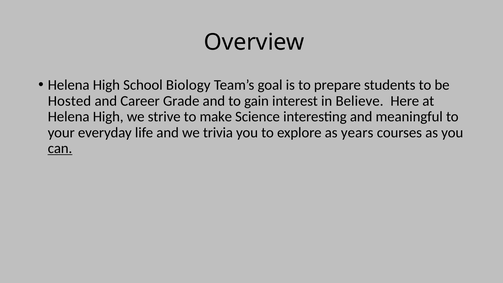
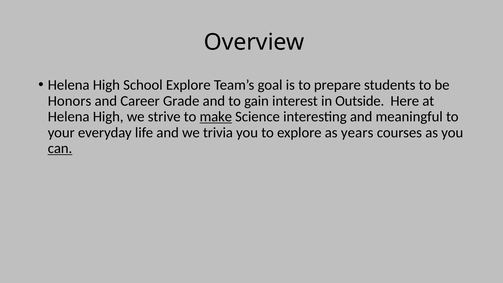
School Biology: Biology -> Explore
Hosted: Hosted -> Honors
Believe: Believe -> Outside
make underline: none -> present
